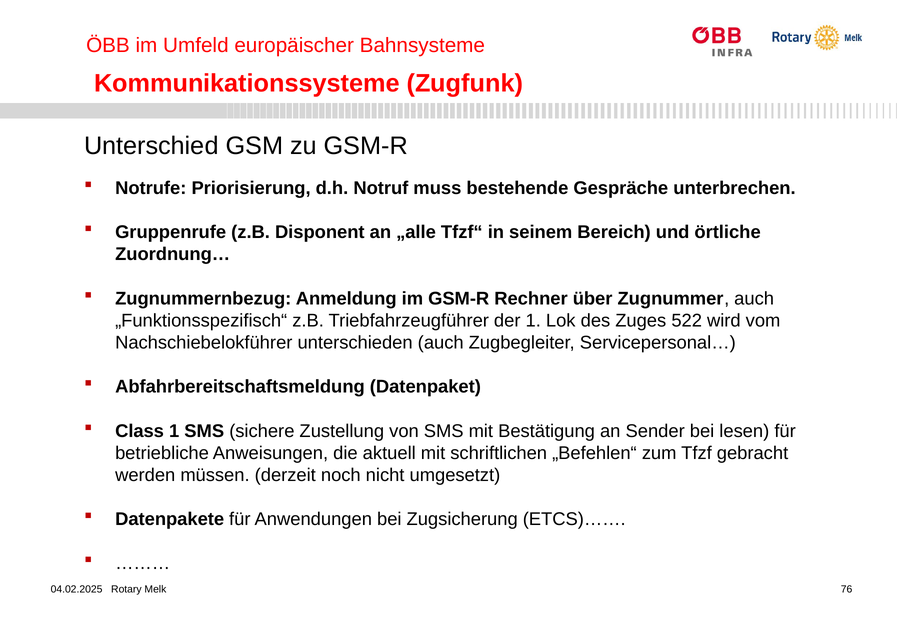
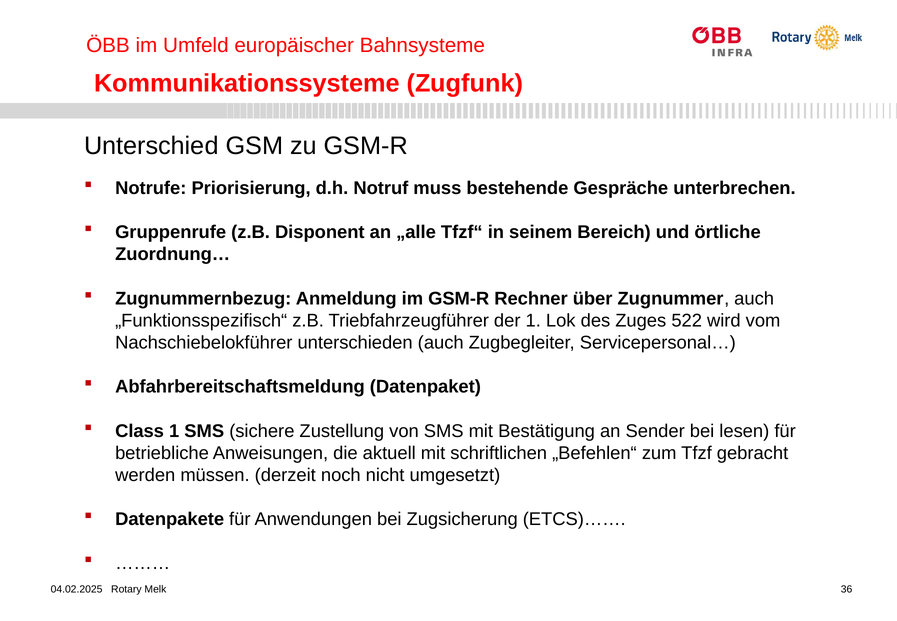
76: 76 -> 36
